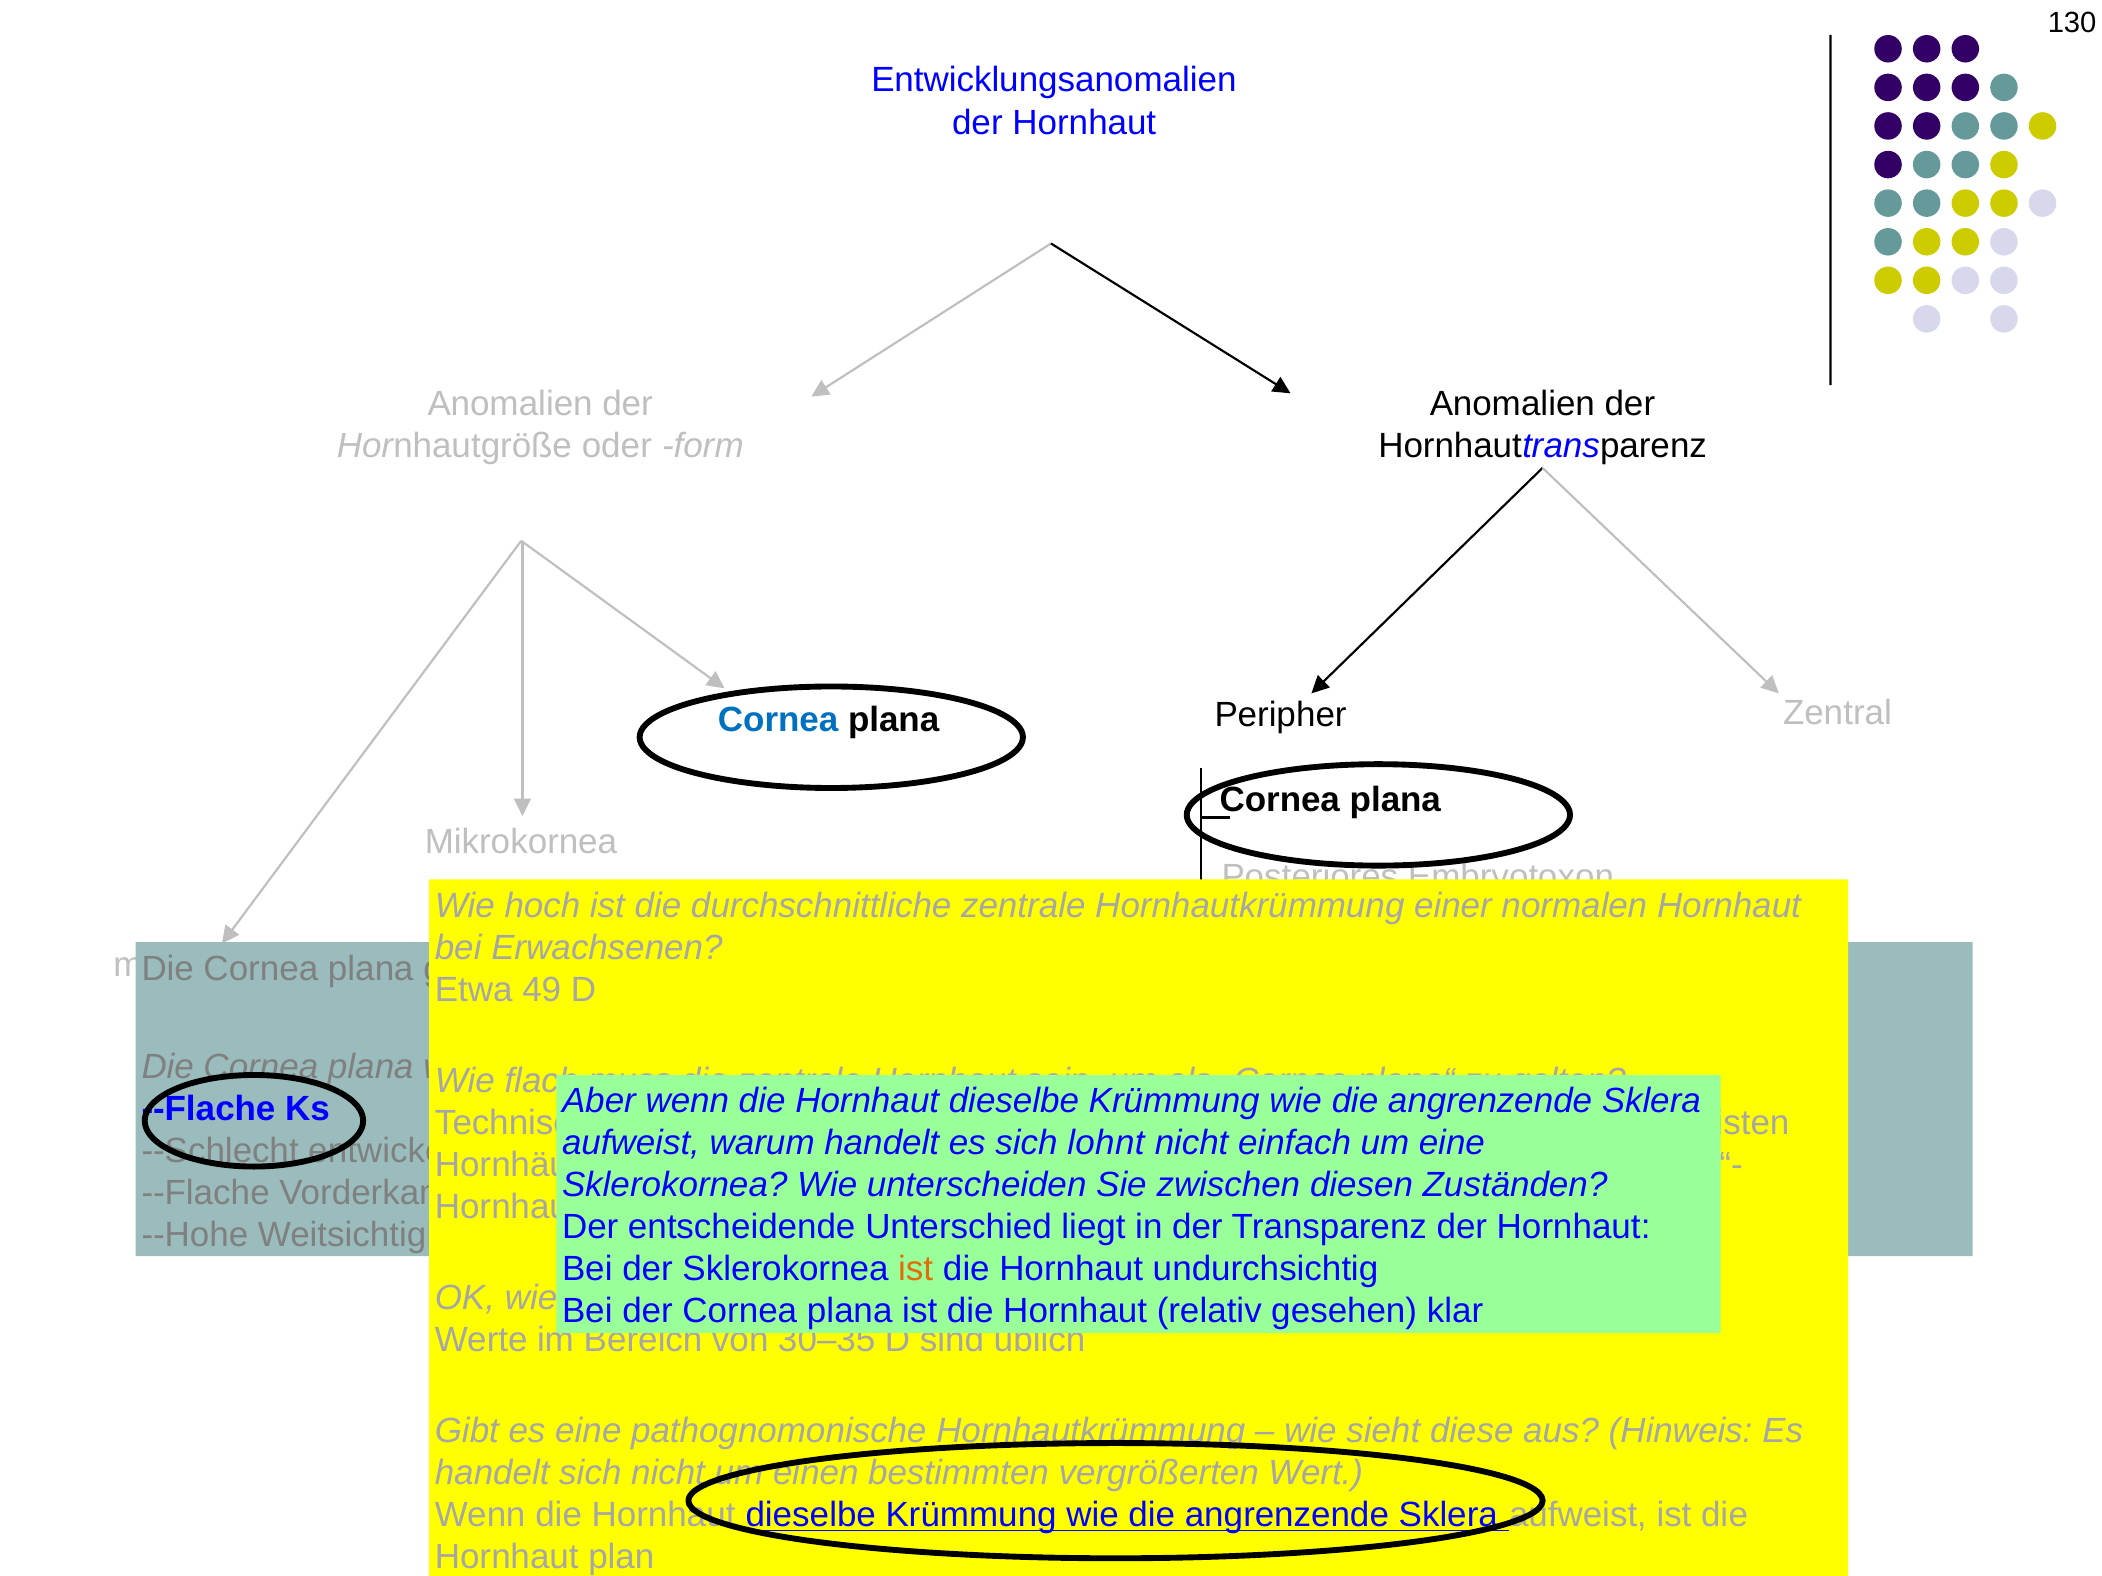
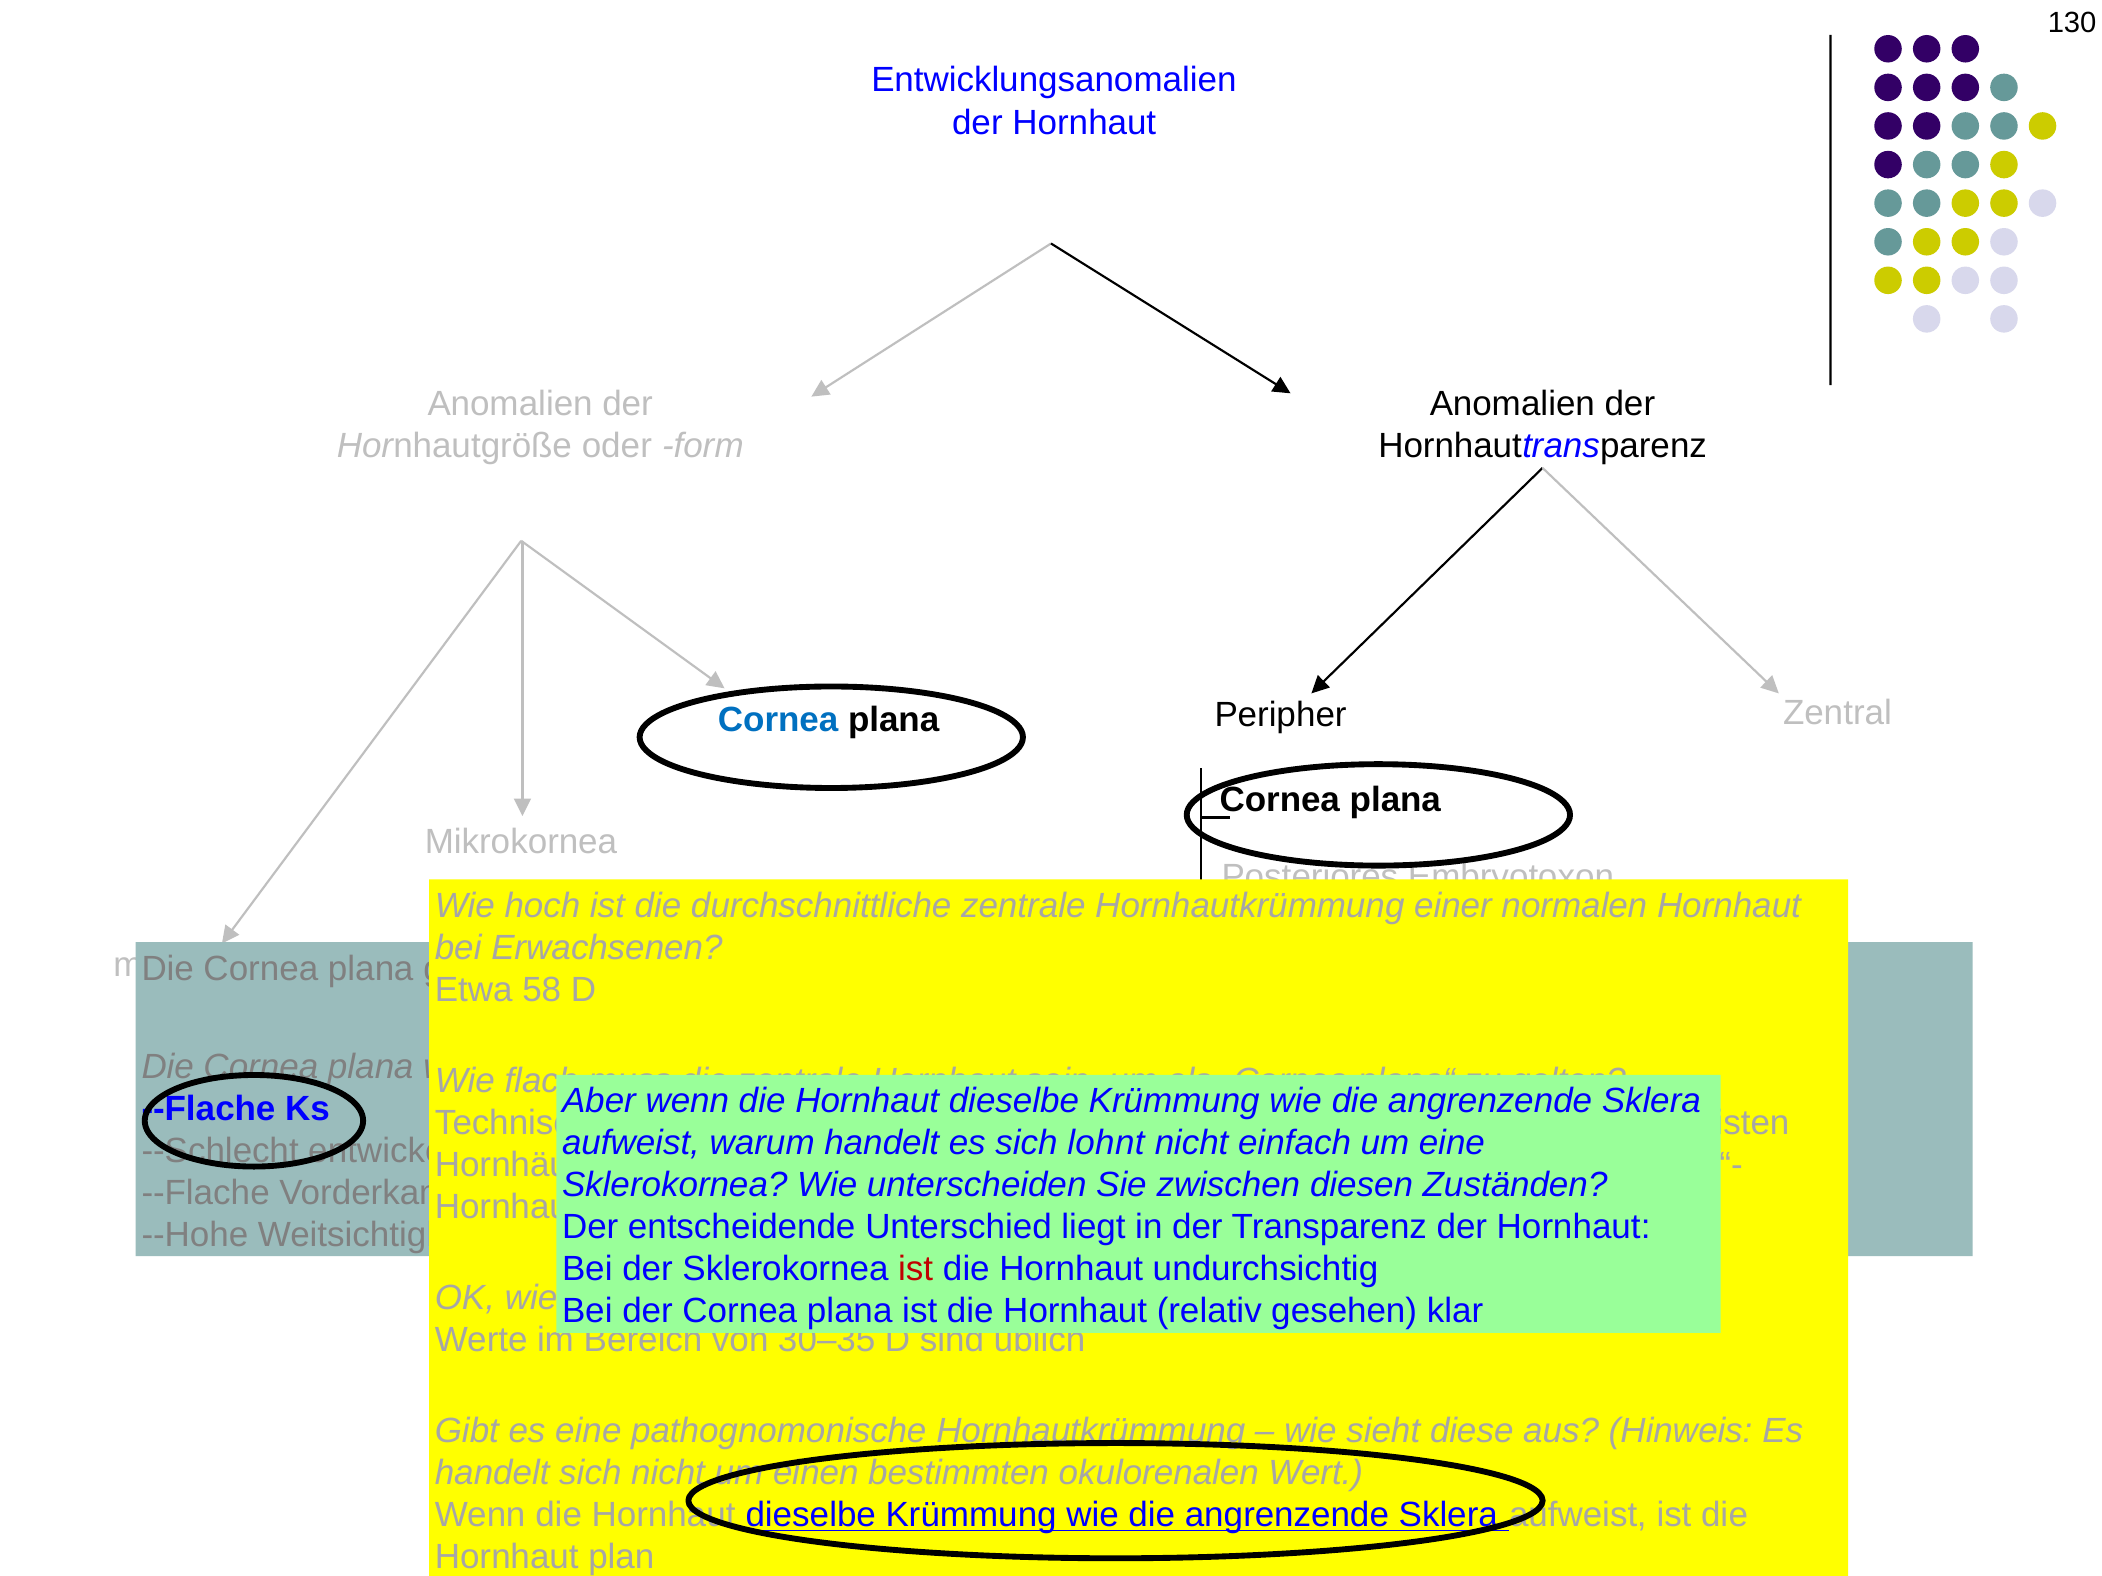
49: 49 -> 58
ist at (916, 1270) colour: orange -> red
vergrößerten: vergrößerten -> okulorenalen
